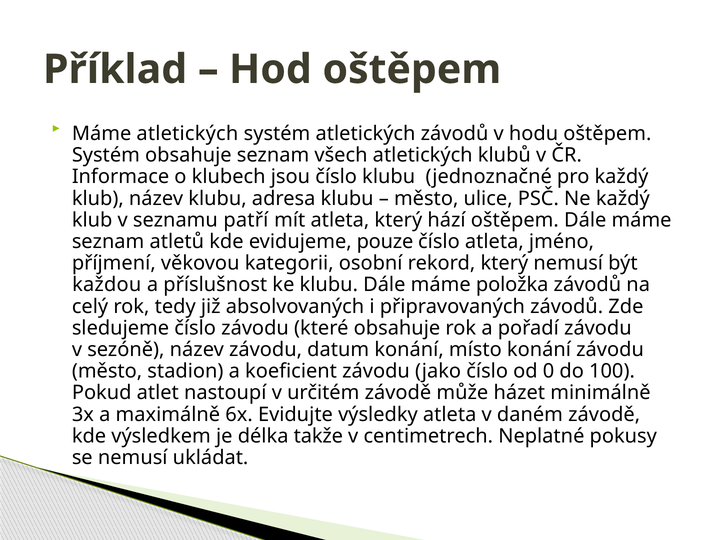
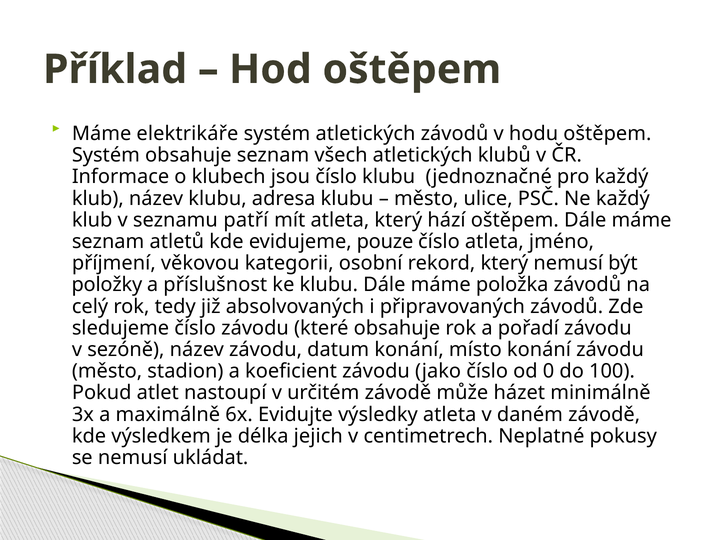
Máme atletických: atletických -> elektrikáře
každou: každou -> položky
takže: takže -> jejich
